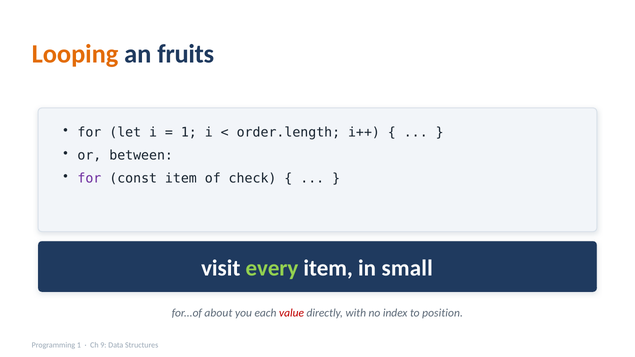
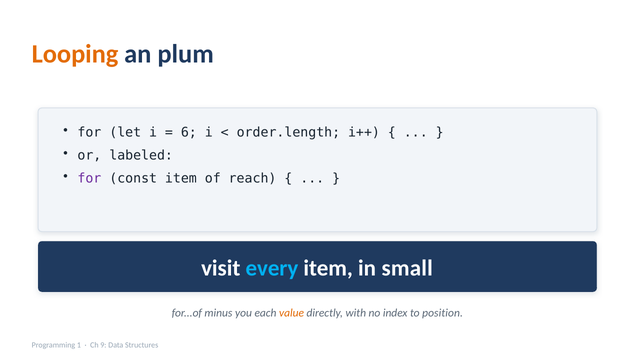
fruits: fruits -> plum
1 at (189, 133): 1 -> 6
between: between -> labeled
check: check -> reach
every colour: light green -> light blue
about: about -> minus
value colour: red -> orange
